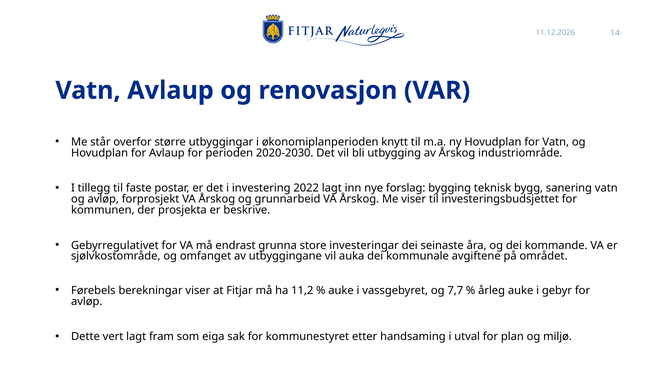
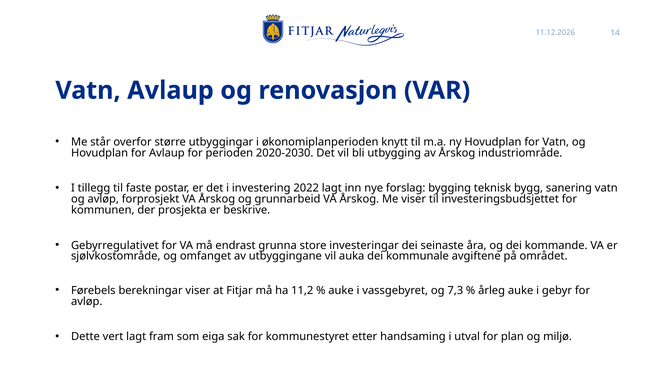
7,7: 7,7 -> 7,3
